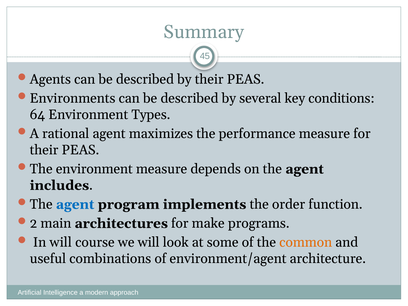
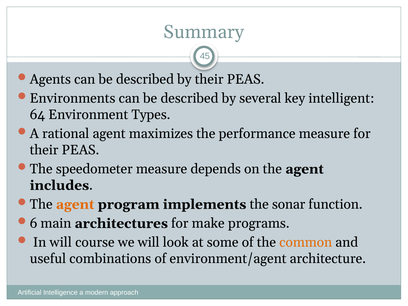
conditions: conditions -> intelligent
The environment: environment -> speedometer
agent at (75, 204) colour: blue -> orange
order: order -> sonar
2: 2 -> 6
